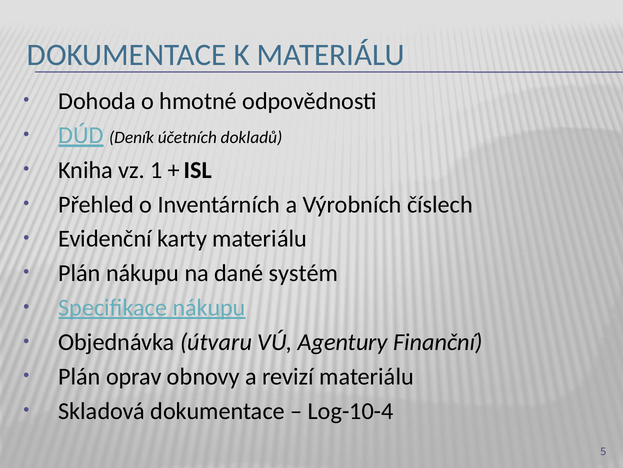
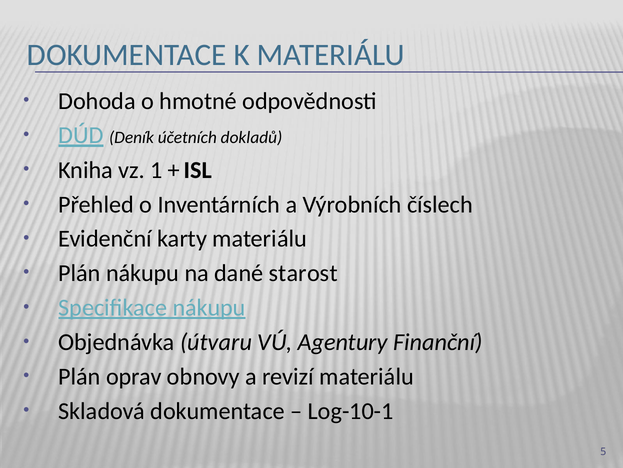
systém: systém -> starost
Log-10-4: Log-10-4 -> Log-10-1
